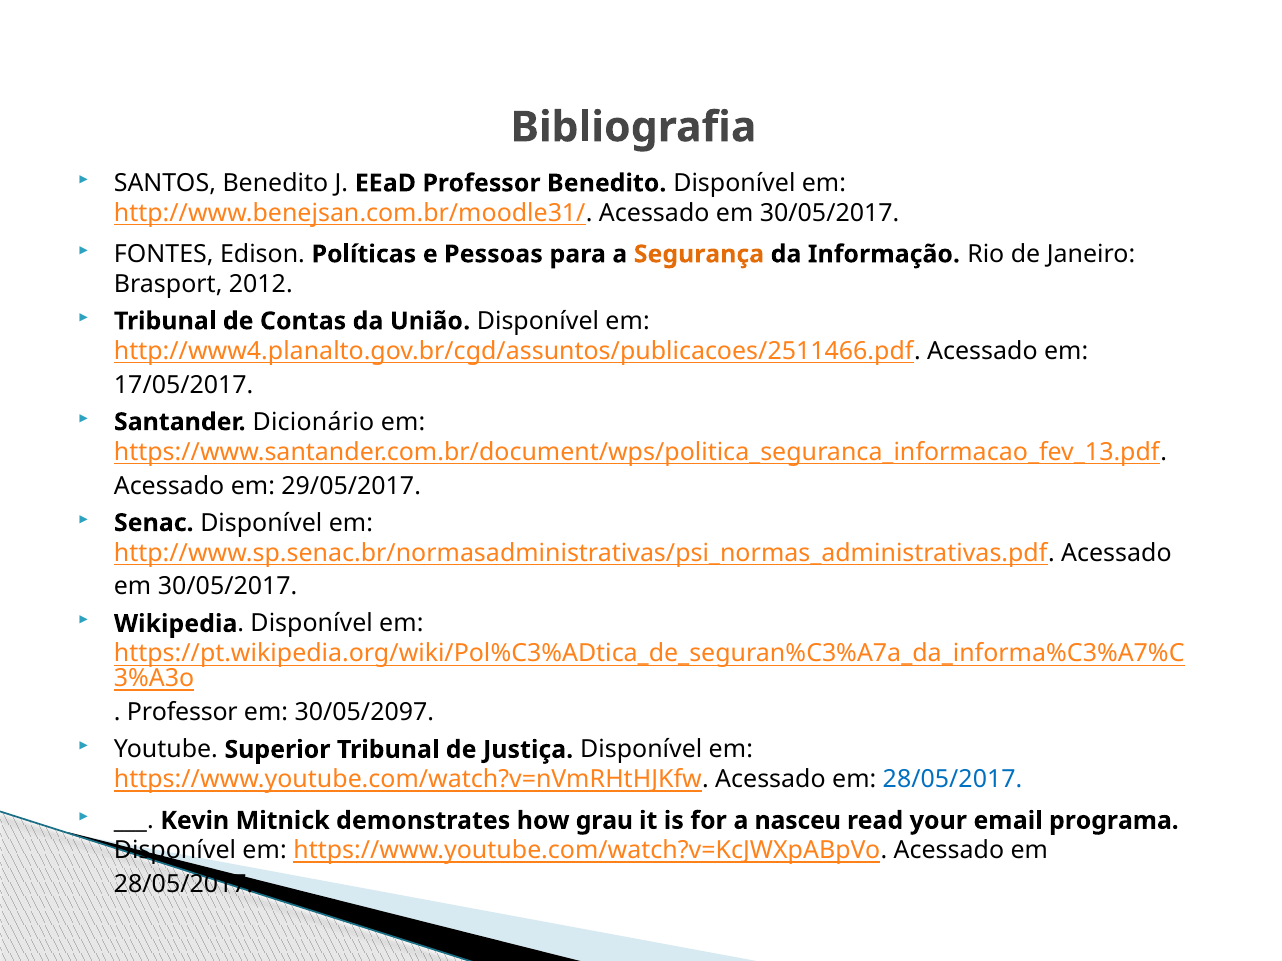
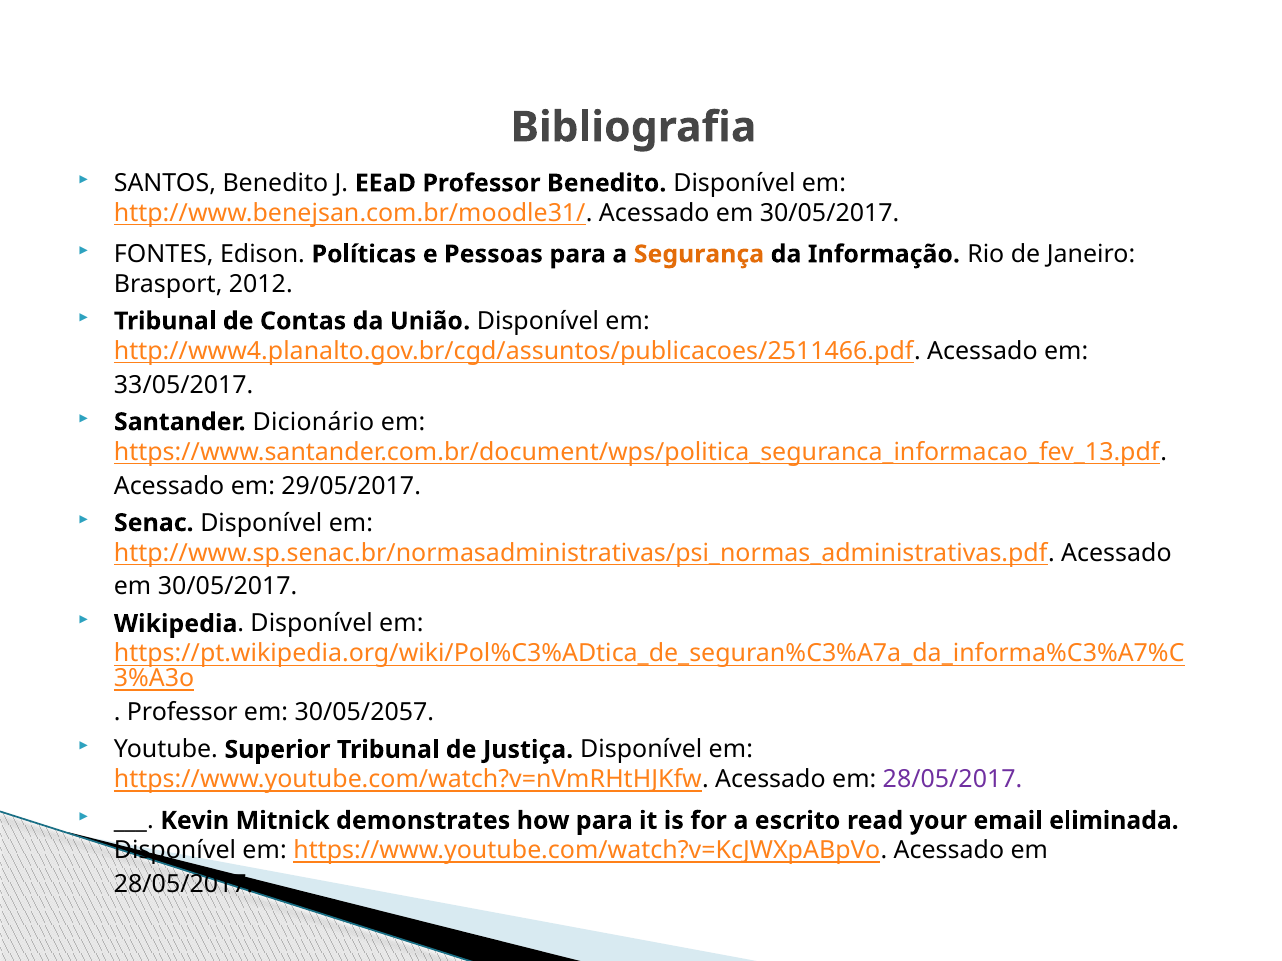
17/05/2017: 17/05/2017 -> 33/05/2017
30/05/2097: 30/05/2097 -> 30/05/2057
28/05/2017 at (953, 780) colour: blue -> purple
how grau: grau -> para
nasceu: nasceu -> escrito
programa: programa -> eliminada
